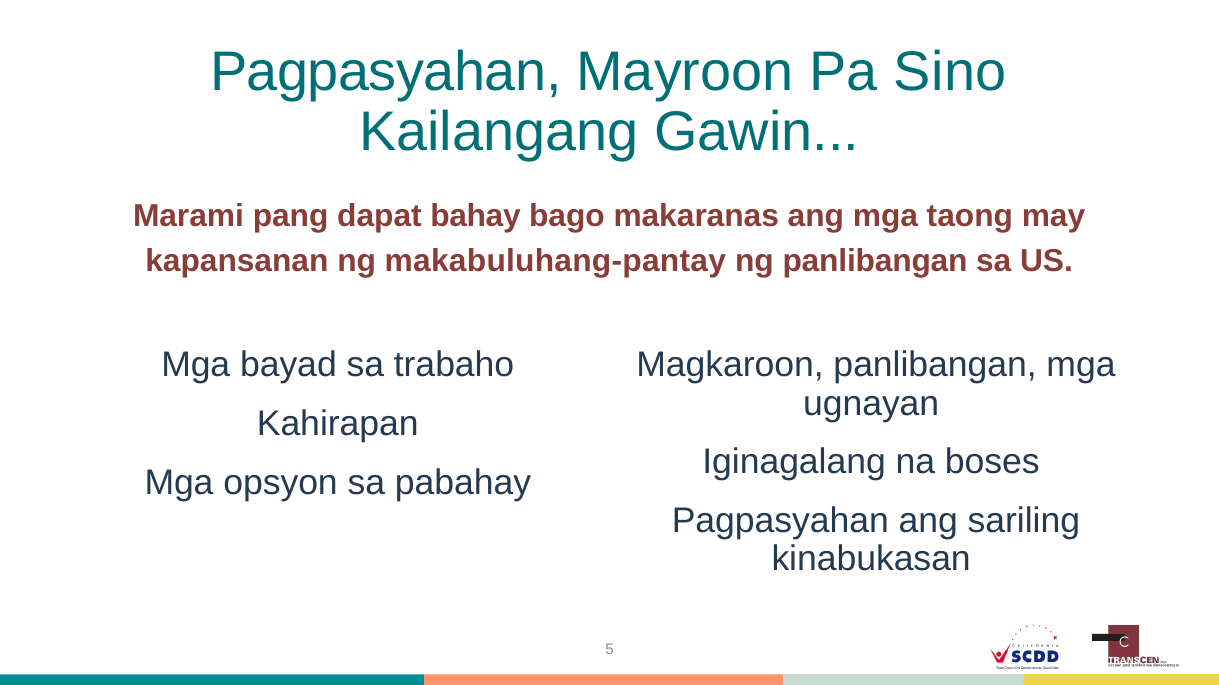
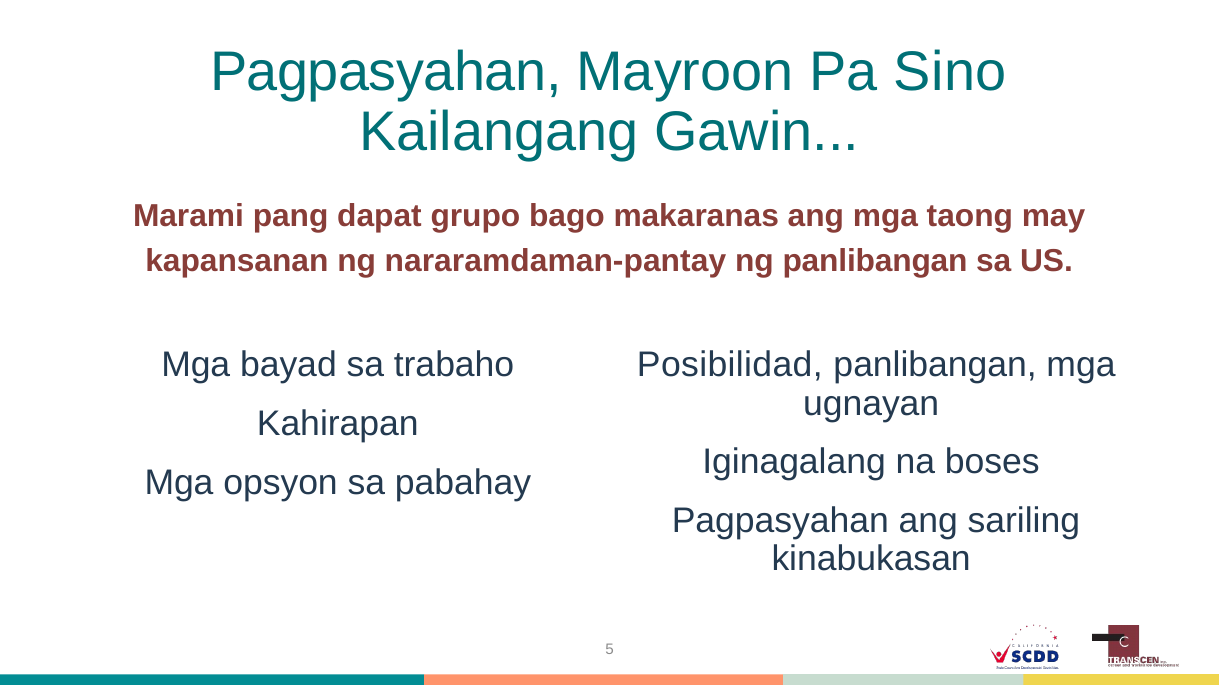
bahay: bahay -> grupo
makabuluhang-pantay: makabuluhang-pantay -> nararamdaman-pantay
Magkaroon: Magkaroon -> Posibilidad
